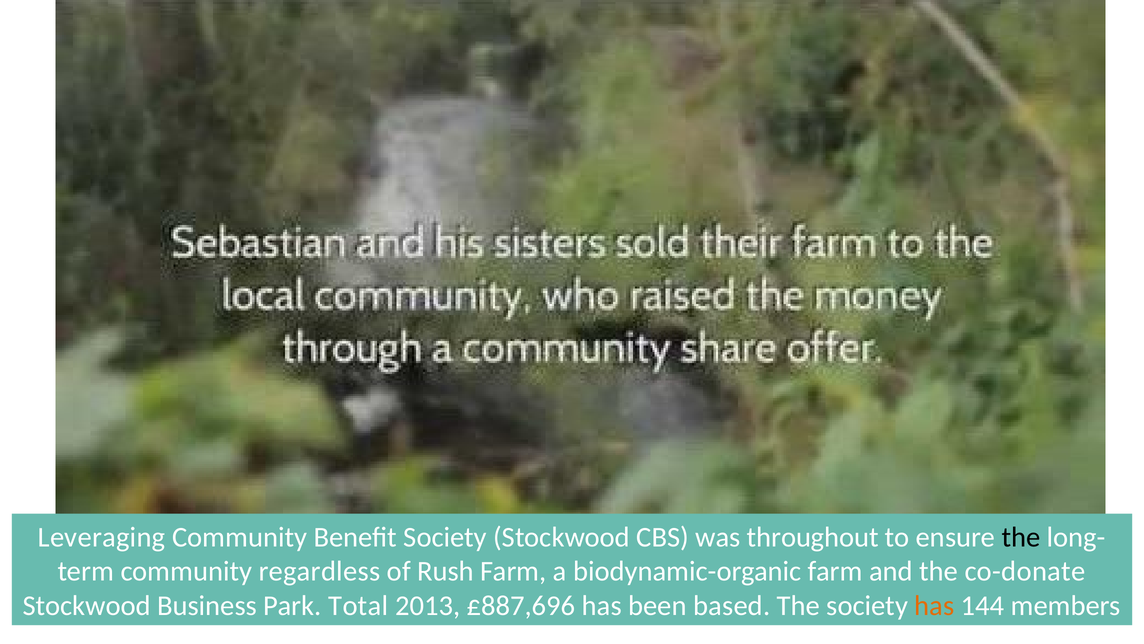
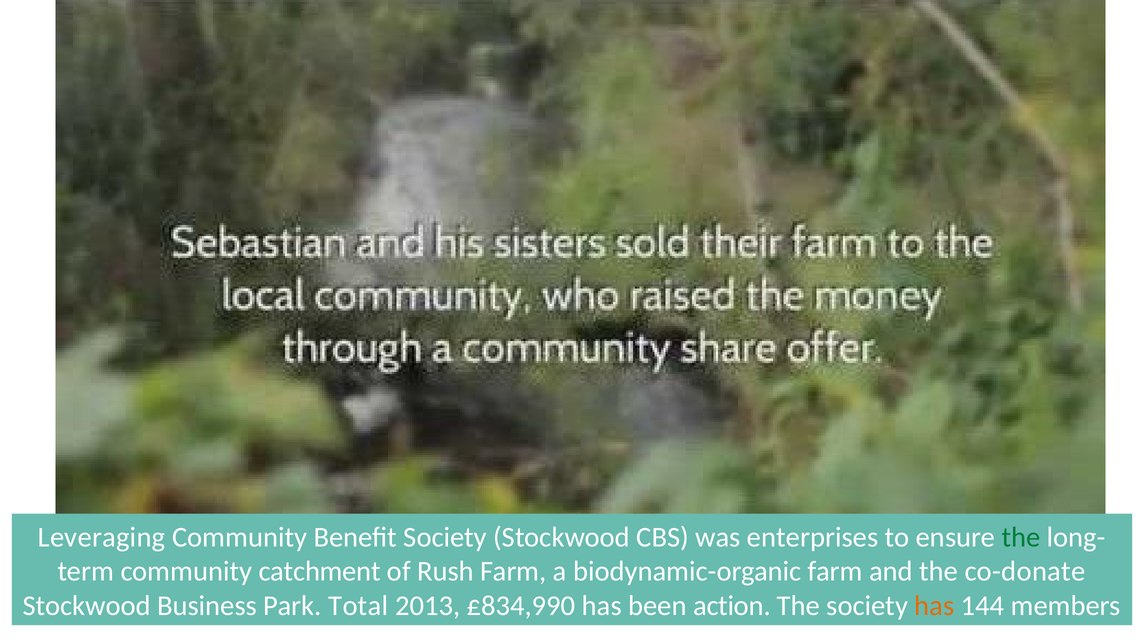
throughout: throughout -> enterprises
the at (1021, 537) colour: black -> green
regardless: regardless -> catchment
£887,696: £887,696 -> £834,990
based: based -> action
